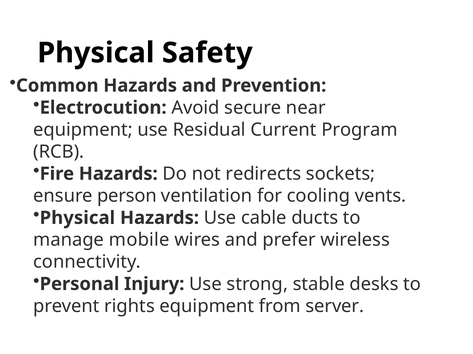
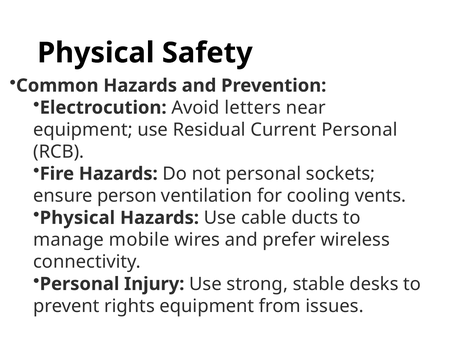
secure: secure -> letters
Current Program: Program -> Personal
not redirects: redirects -> personal
server: server -> issues
